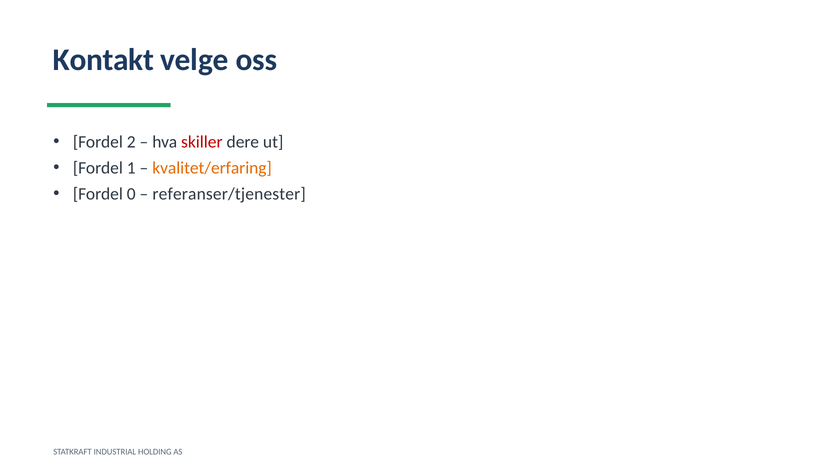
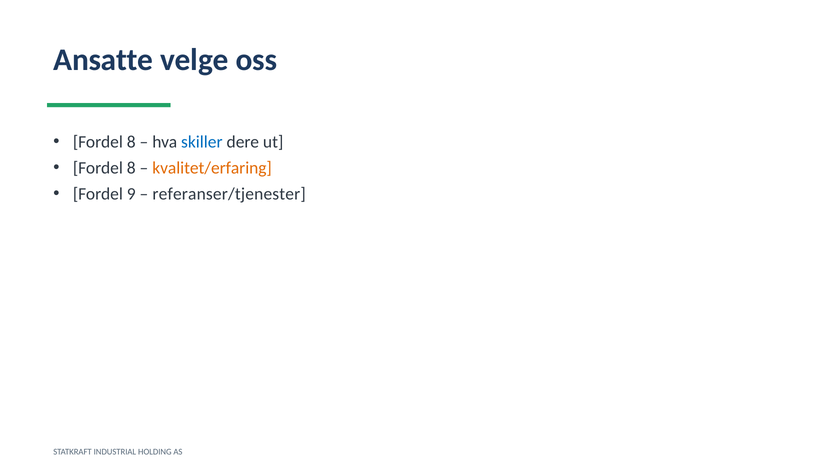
Kontakt: Kontakt -> Ansatte
2 at (131, 142): 2 -> 8
skiller colour: red -> blue
1 at (131, 168): 1 -> 8
0: 0 -> 9
